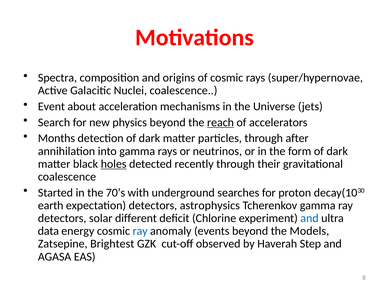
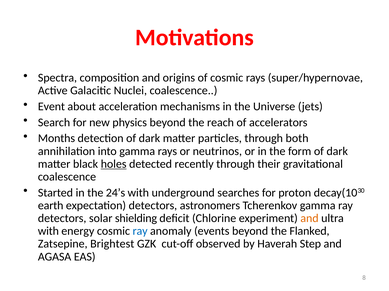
reach underline: present -> none
after: after -> both
70’s: 70’s -> 24’s
astrophysics: astrophysics -> astronomers
different: different -> shielding
and at (309, 219) colour: blue -> orange
data at (48, 232): data -> with
Models: Models -> Flanked
